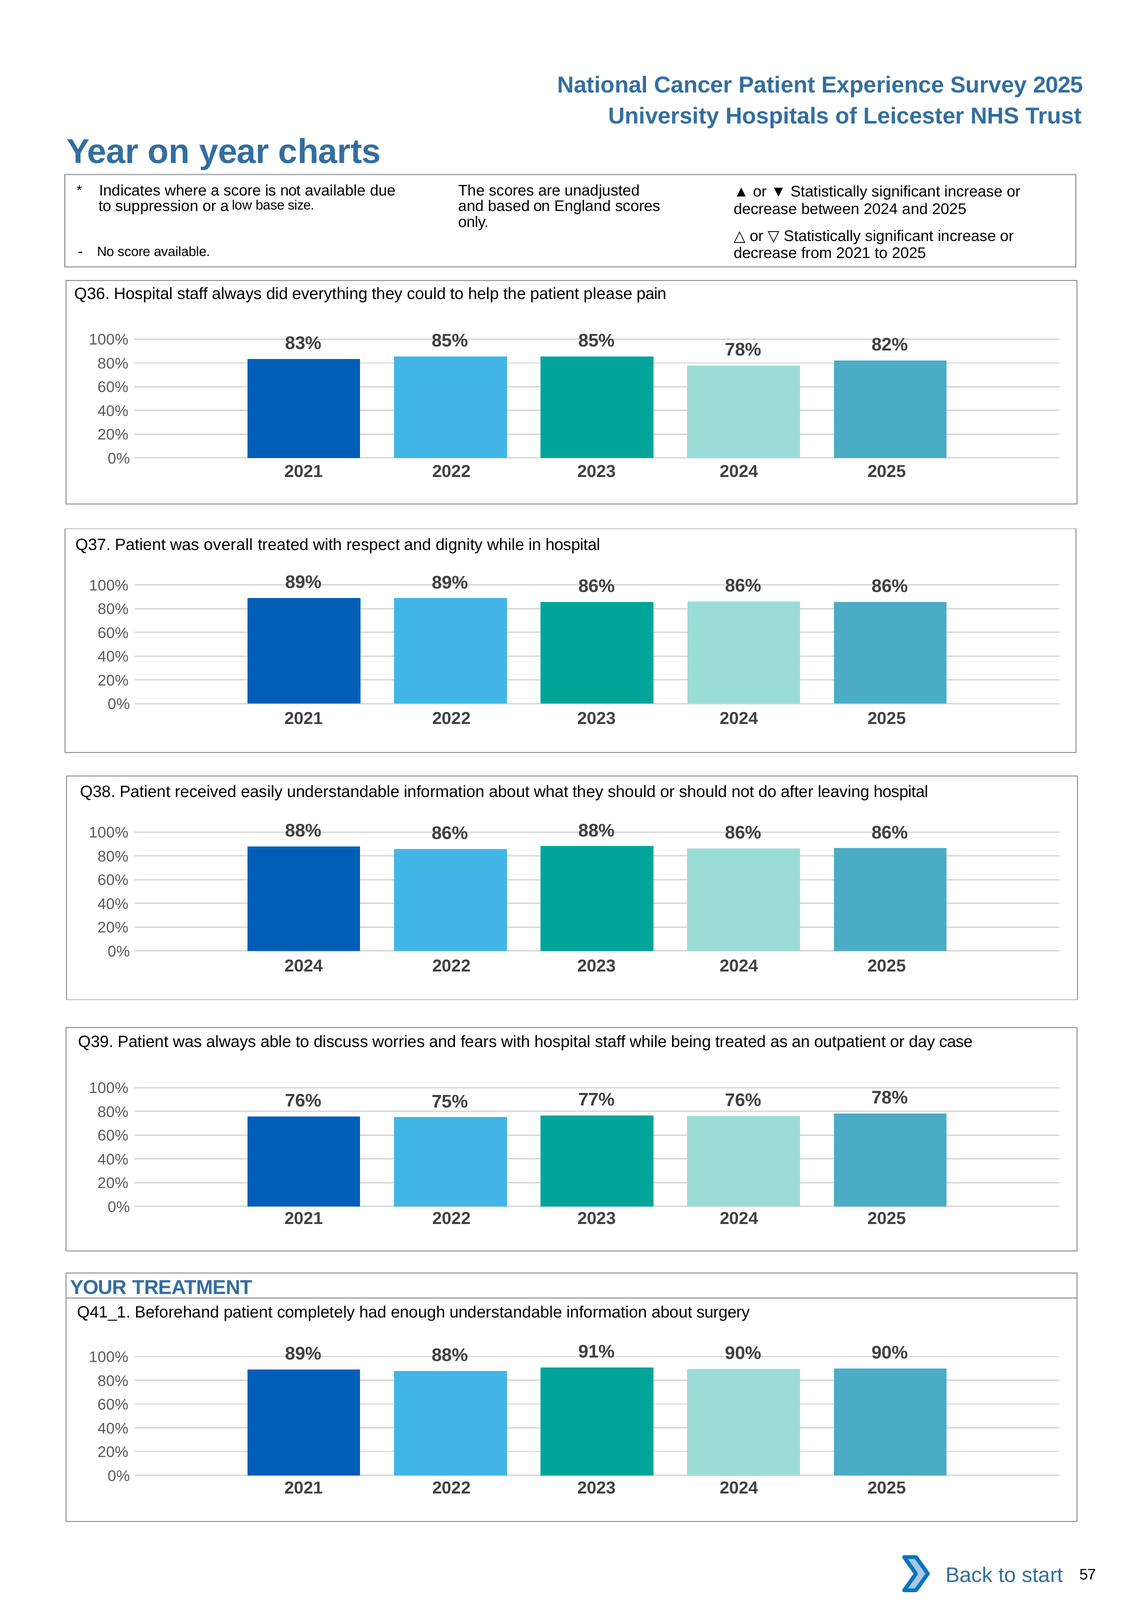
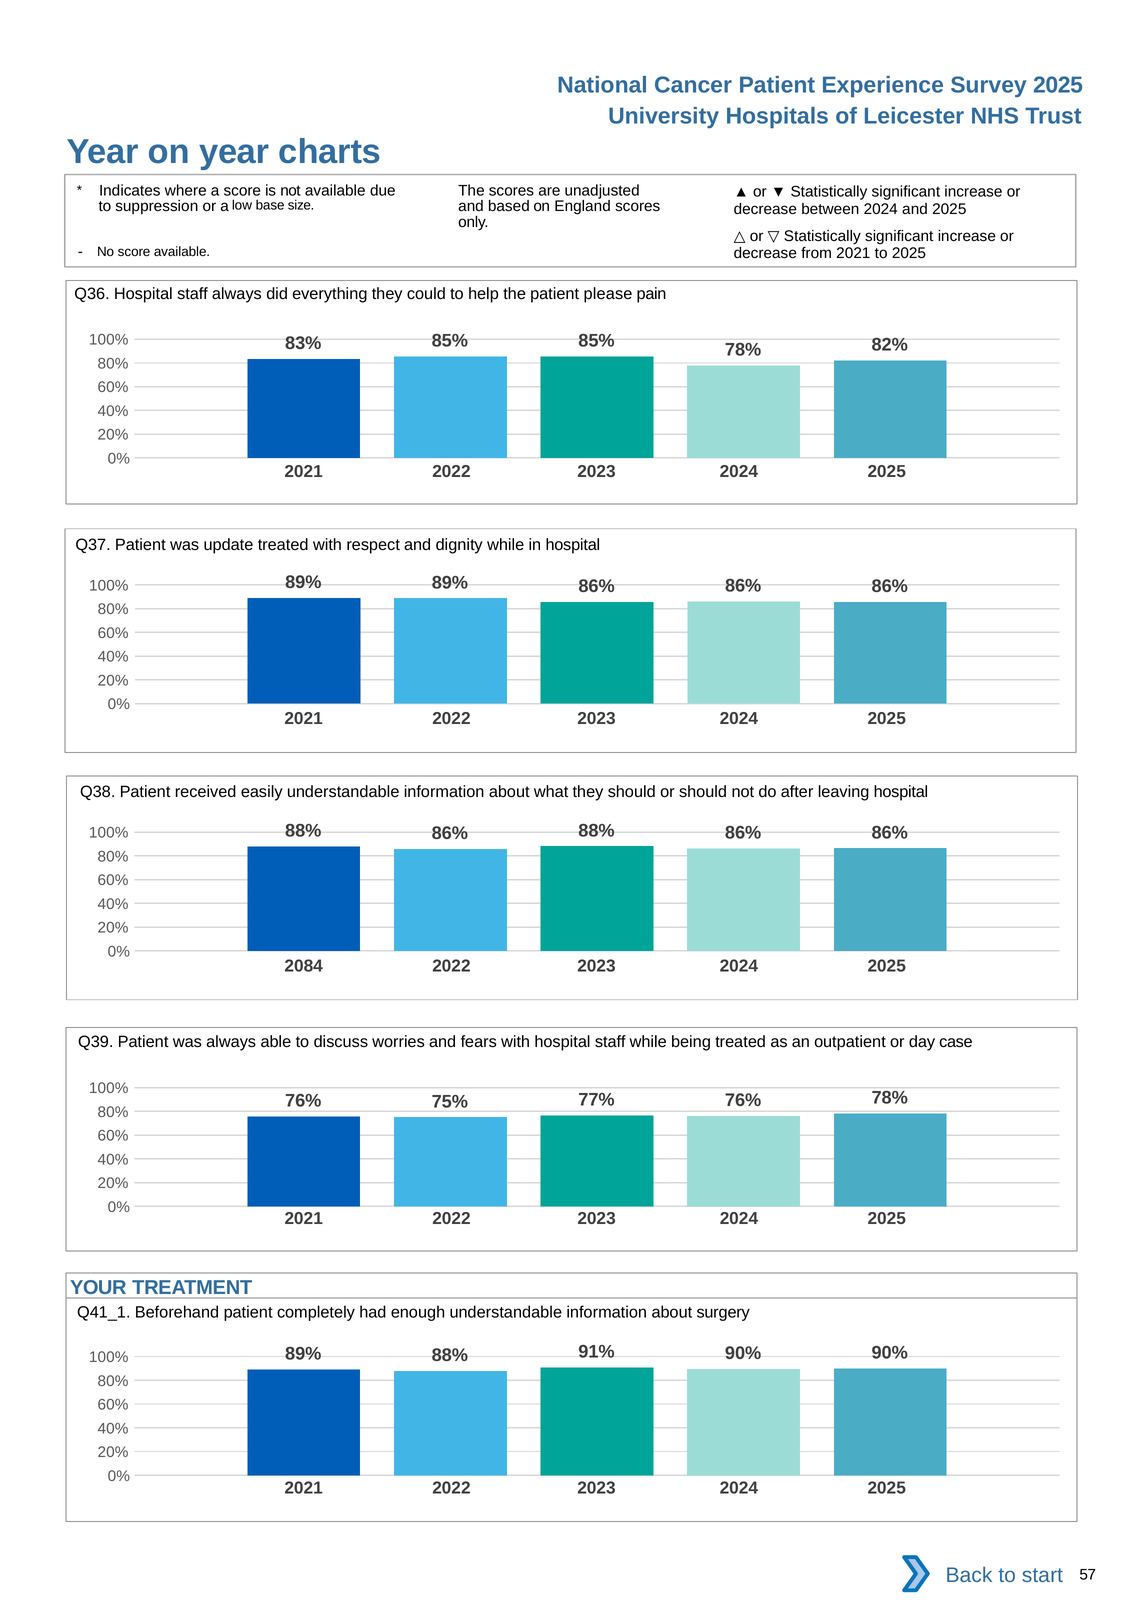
overall: overall -> update
2024 at (304, 966): 2024 -> 2084
